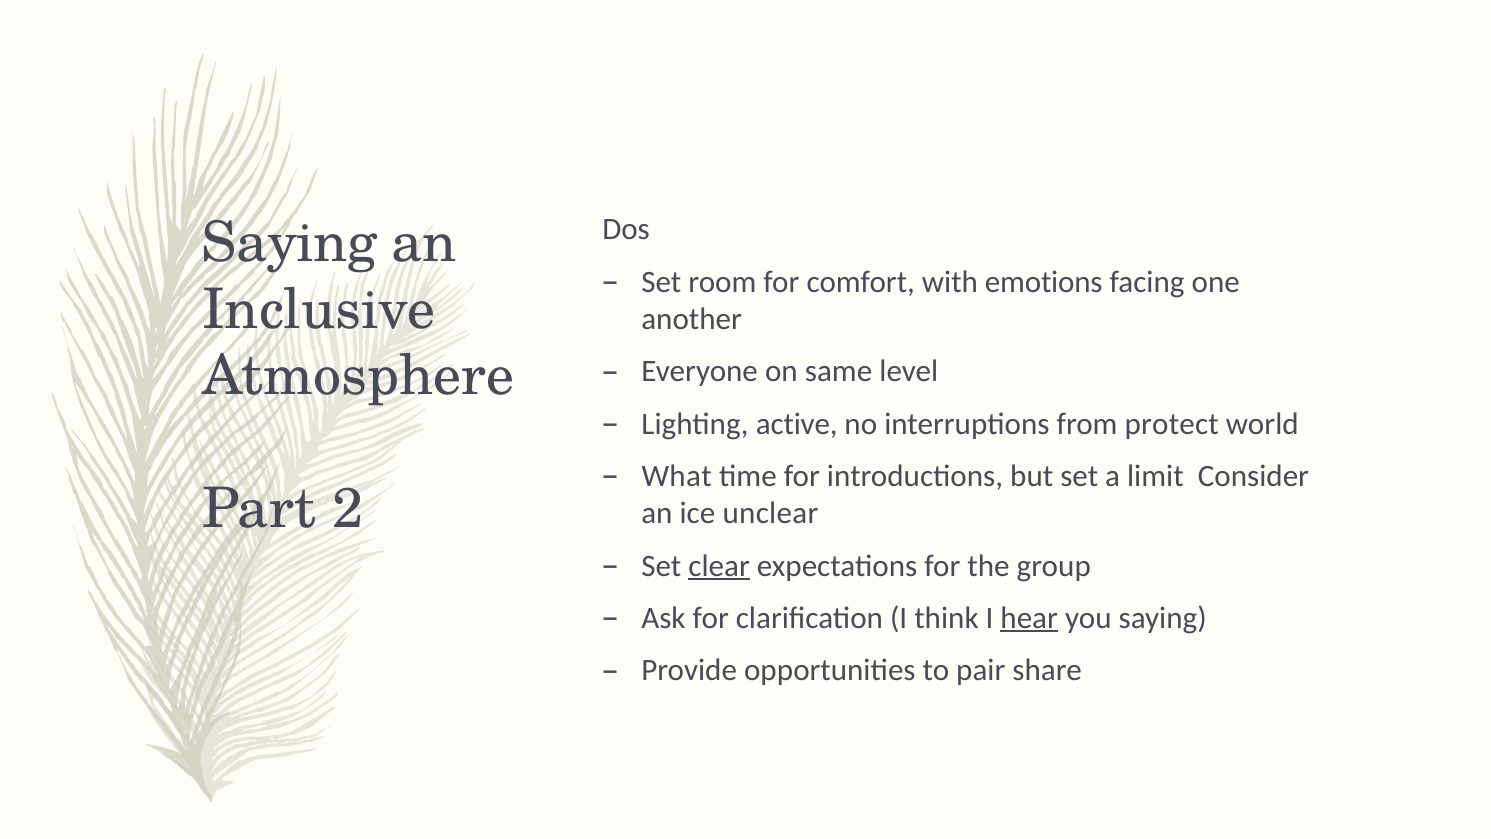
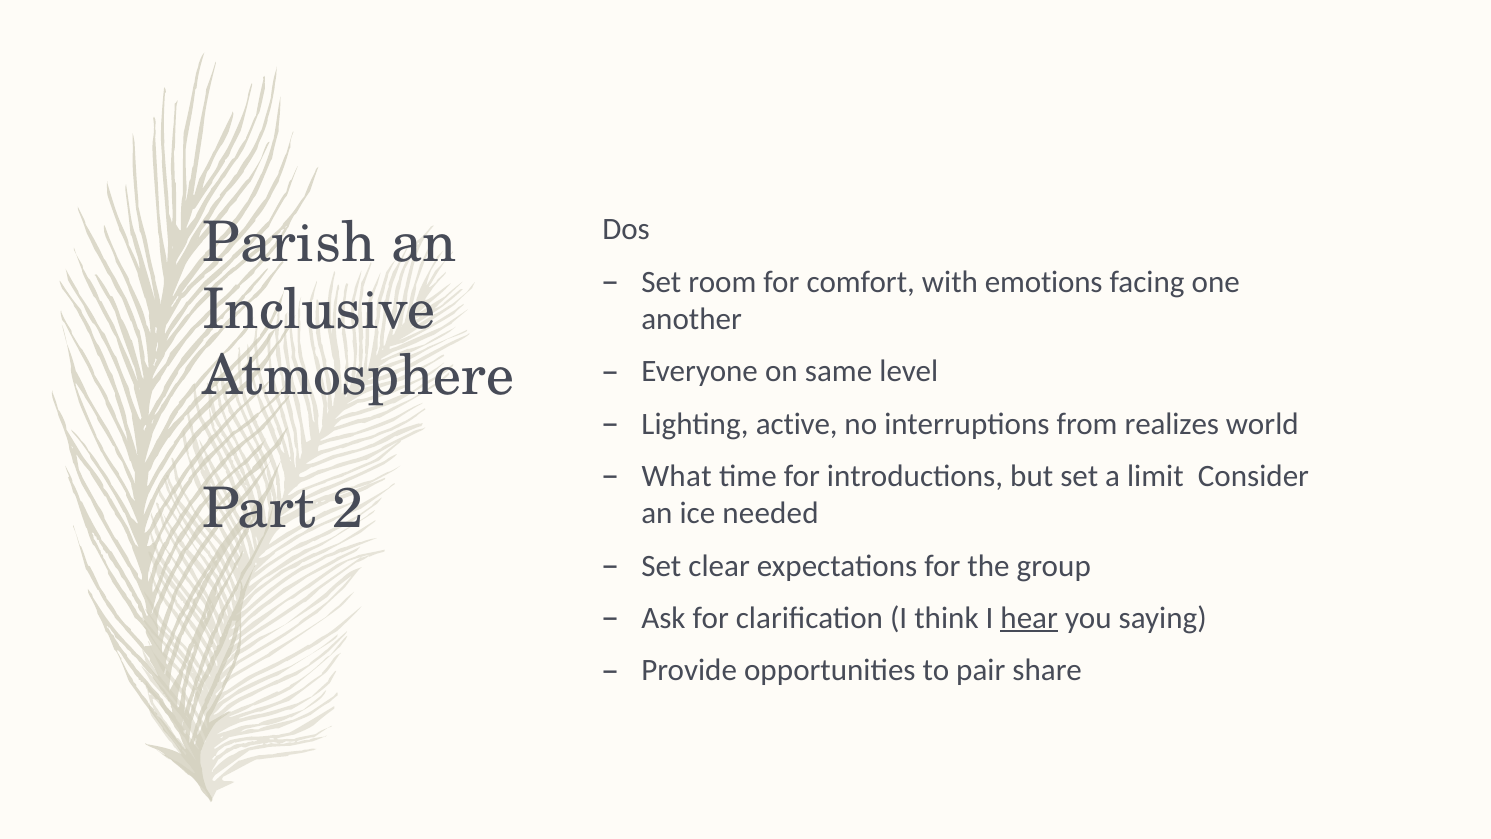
Saying at (289, 243): Saying -> Parish
protect: protect -> realizes
unclear: unclear -> needed
clear underline: present -> none
